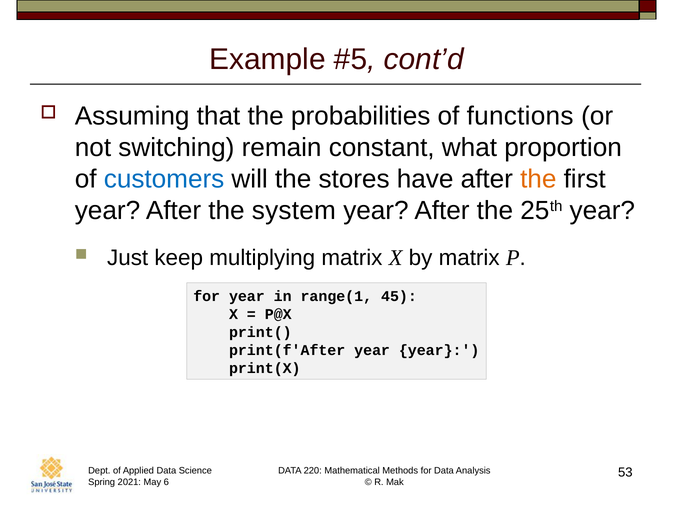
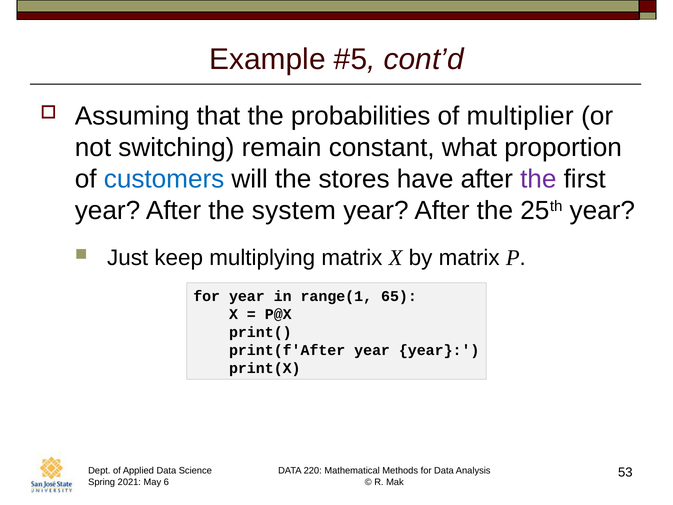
functions: functions -> multiplier
the at (538, 179) colour: orange -> purple
45: 45 -> 65
